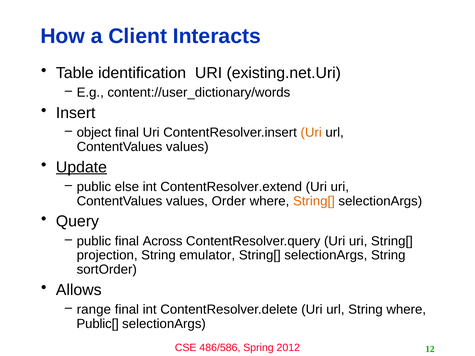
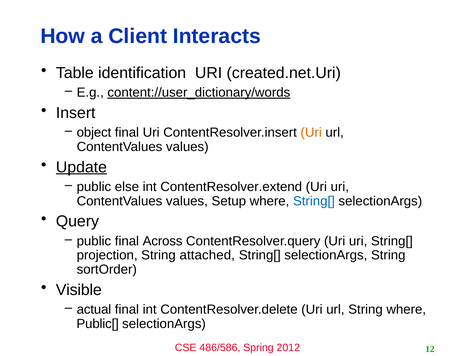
existing.net.Uri: existing.net.Uri -> created.net.Uri
content://user_dictionary/words underline: none -> present
Order: Order -> Setup
String[ at (314, 201) colour: orange -> blue
emulator: emulator -> attached
Allows: Allows -> Visible
range: range -> actual
